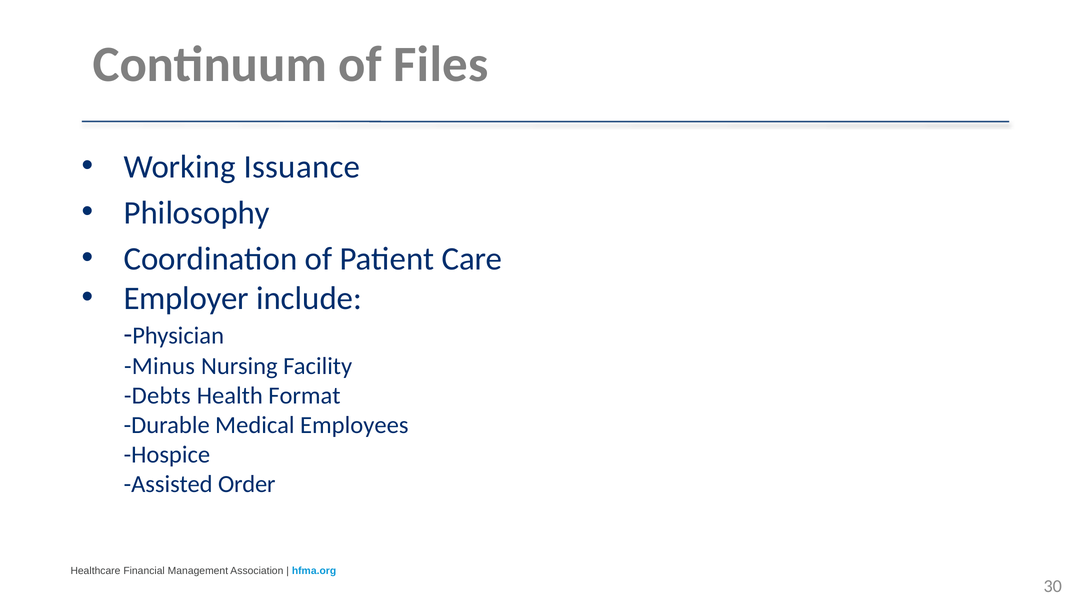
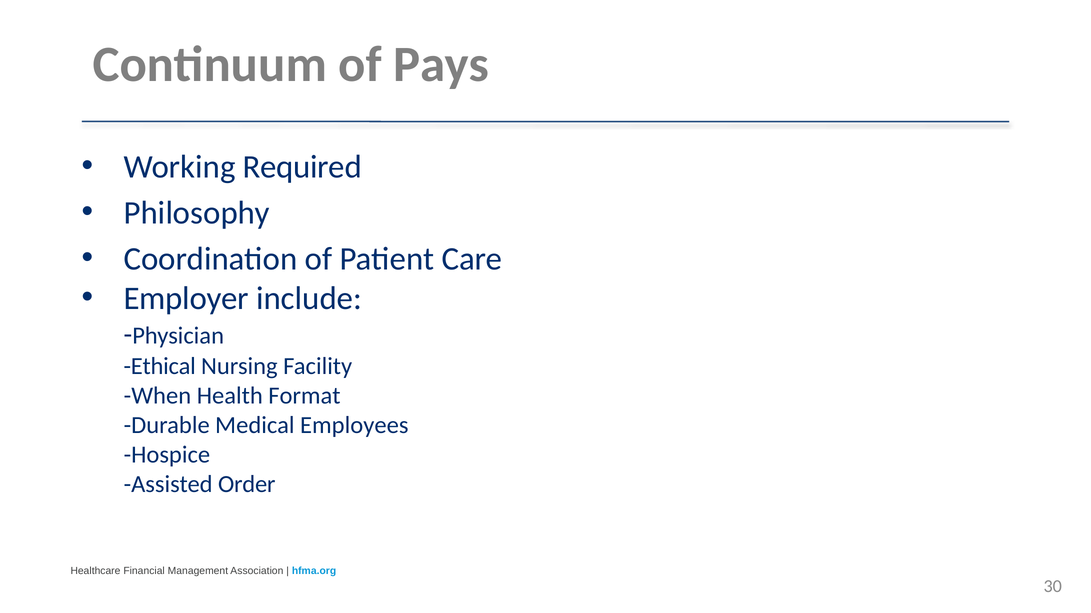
Files: Files -> Pays
Issuance: Issuance -> Required
Minus: Minus -> Ethical
Debts: Debts -> When
